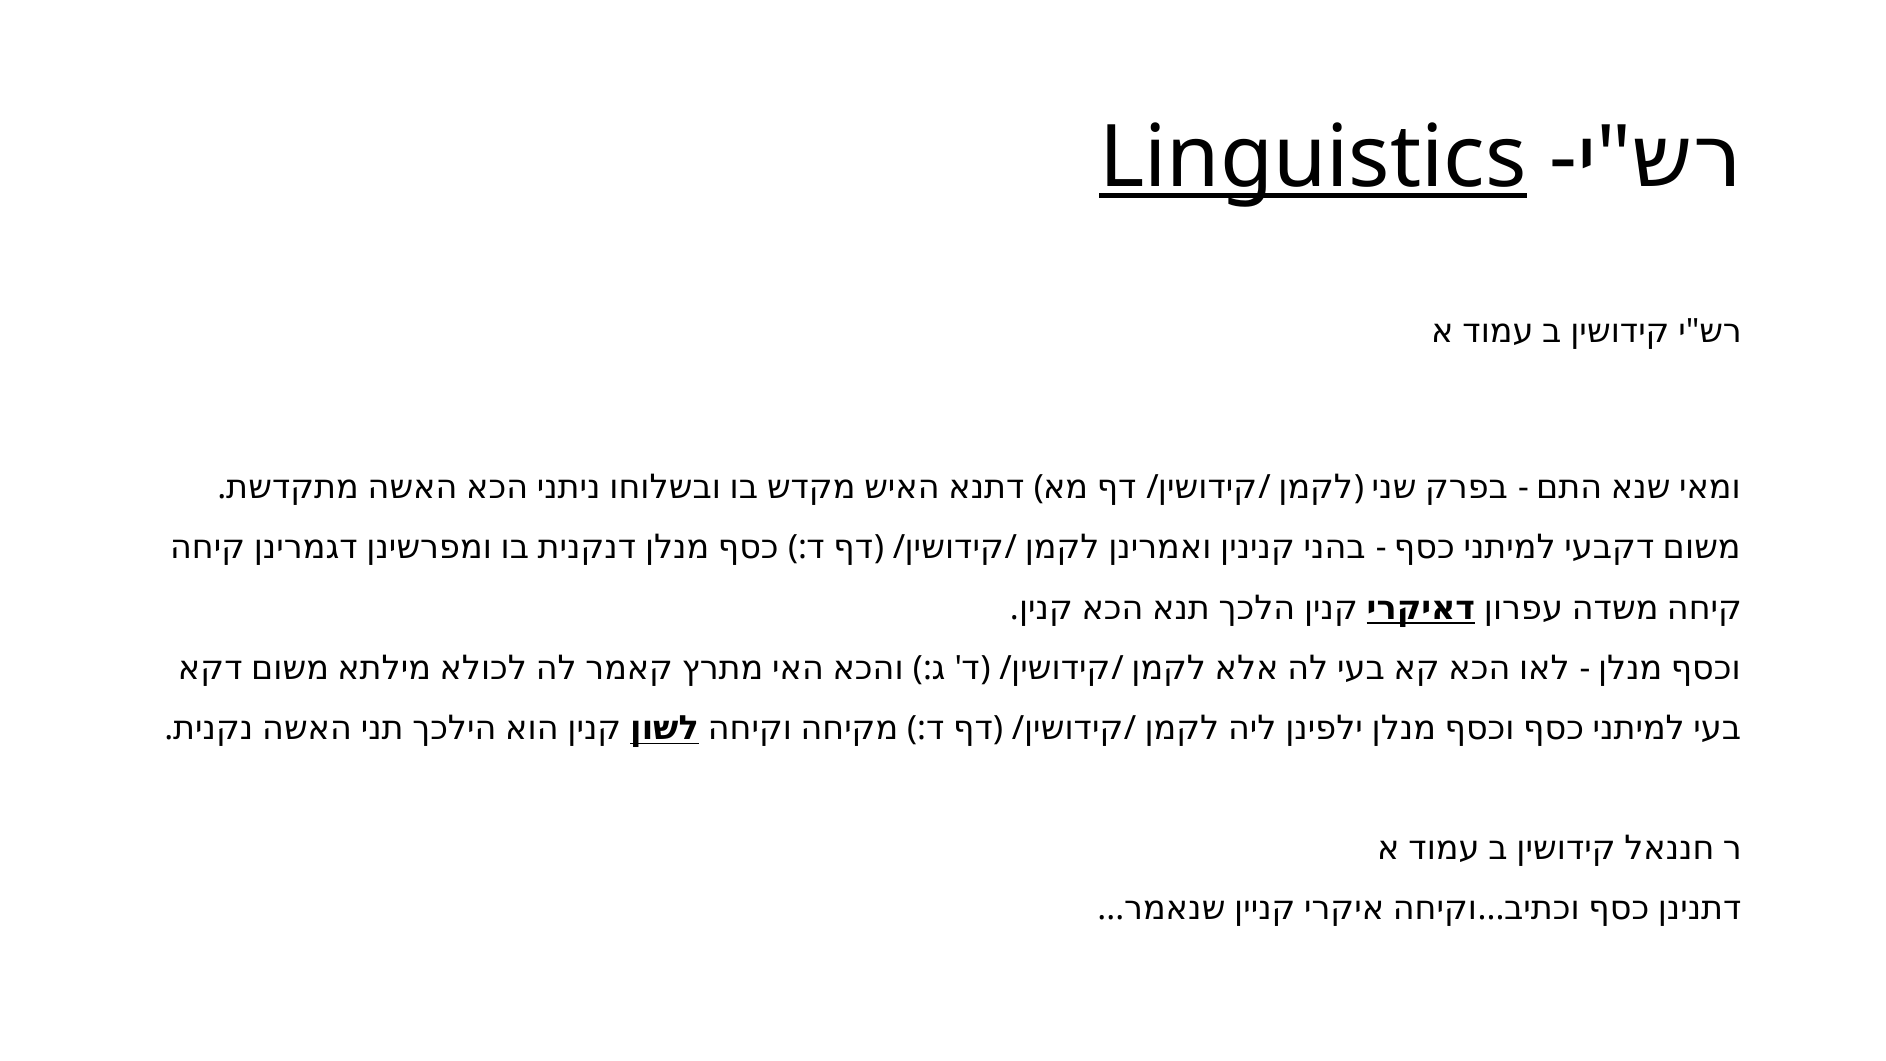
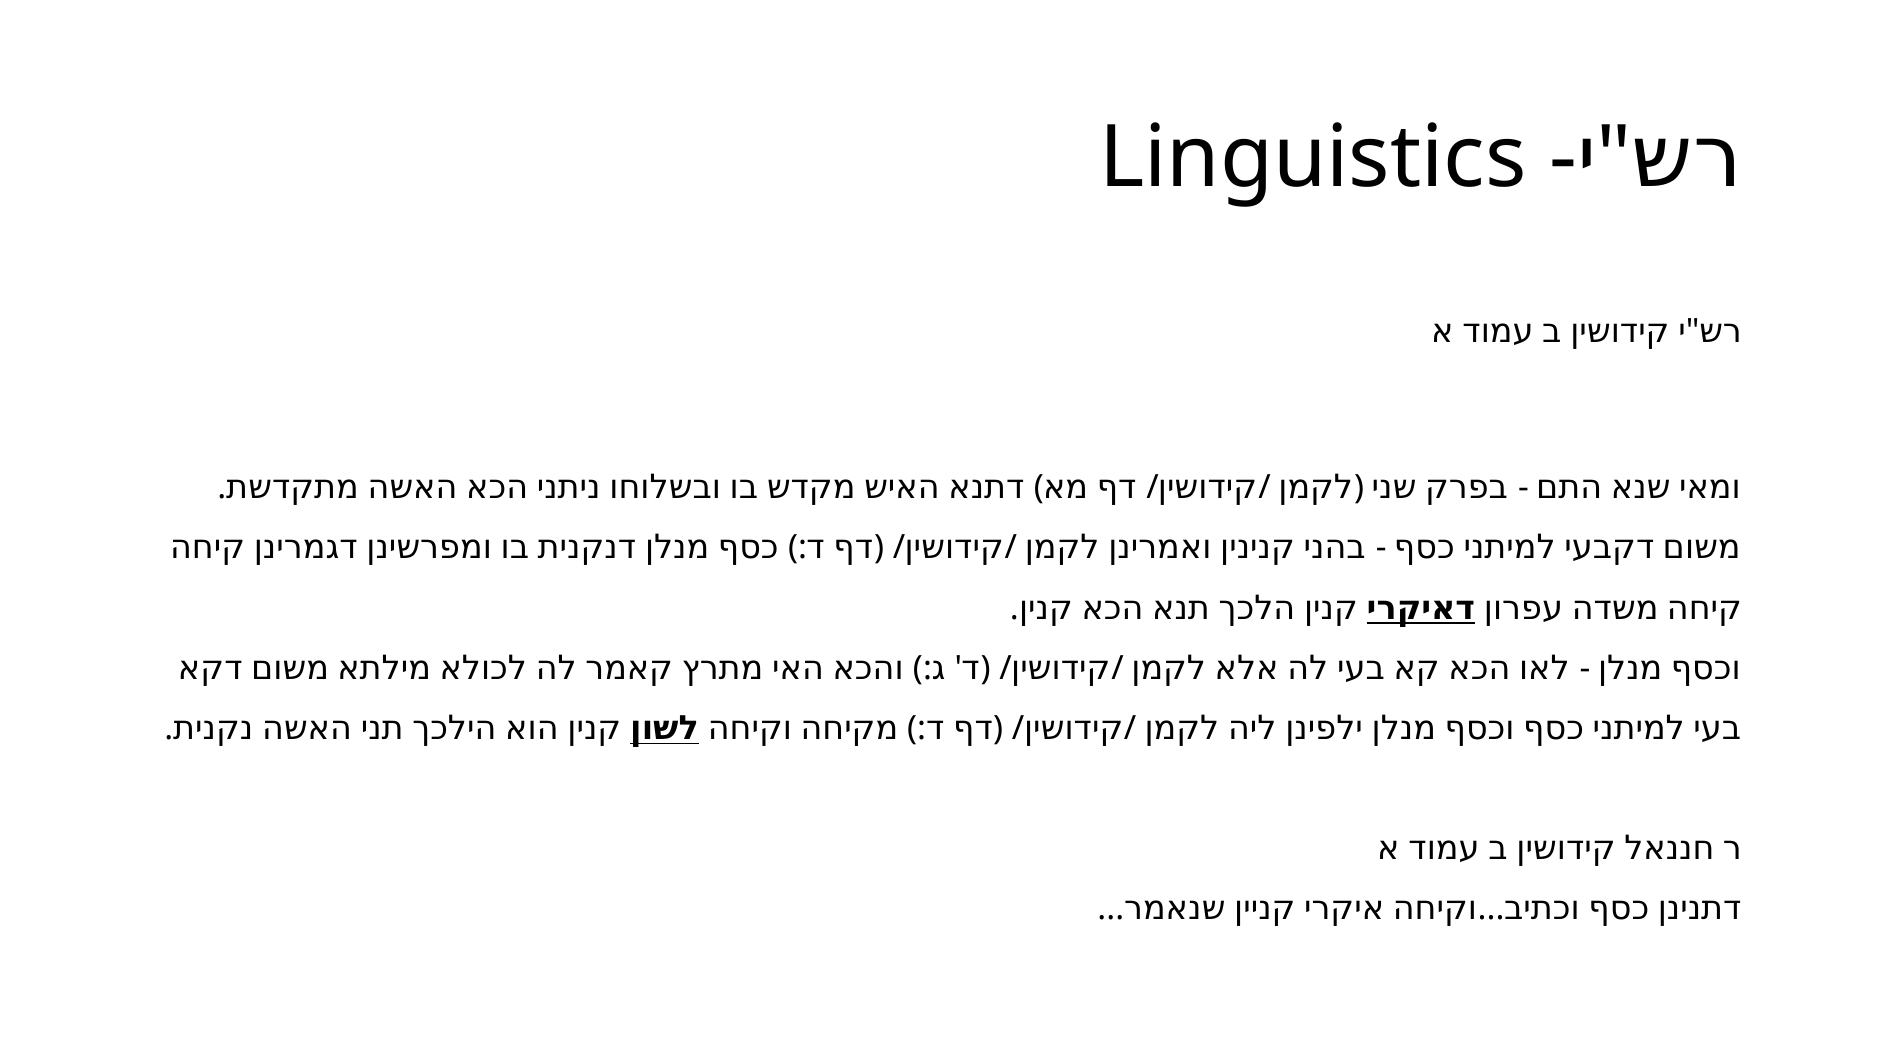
Linguistics underline: present -> none
